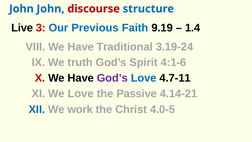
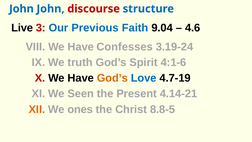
9.19: 9.19 -> 9.04
1.4: 1.4 -> 4.6
Traditional: Traditional -> Confesses
God’s at (112, 78) colour: purple -> orange
4.7-11: 4.7-11 -> 4.7-19
We Love: Love -> Seen
Passive: Passive -> Present
XII colour: blue -> orange
work: work -> ones
4.0-5: 4.0-5 -> 8.8-5
